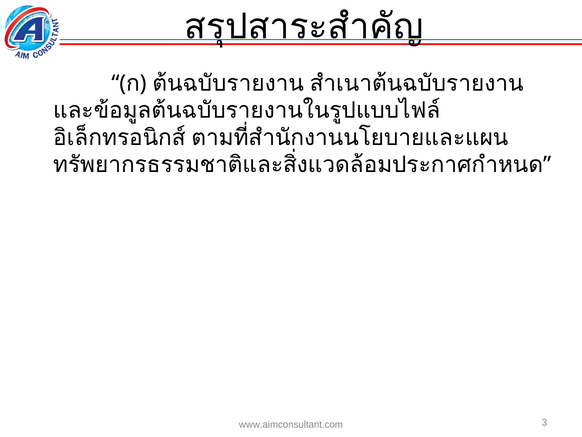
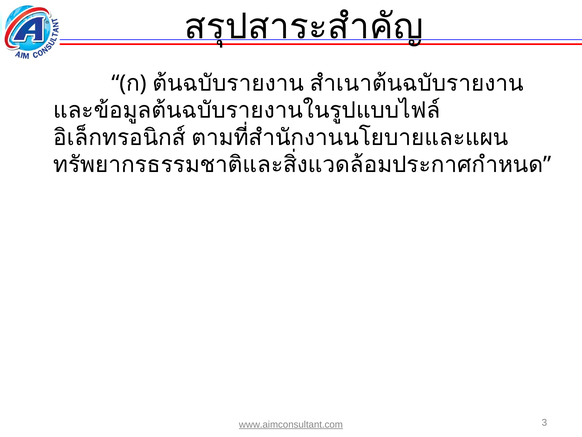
www.aimconsultant.com underline: none -> present
